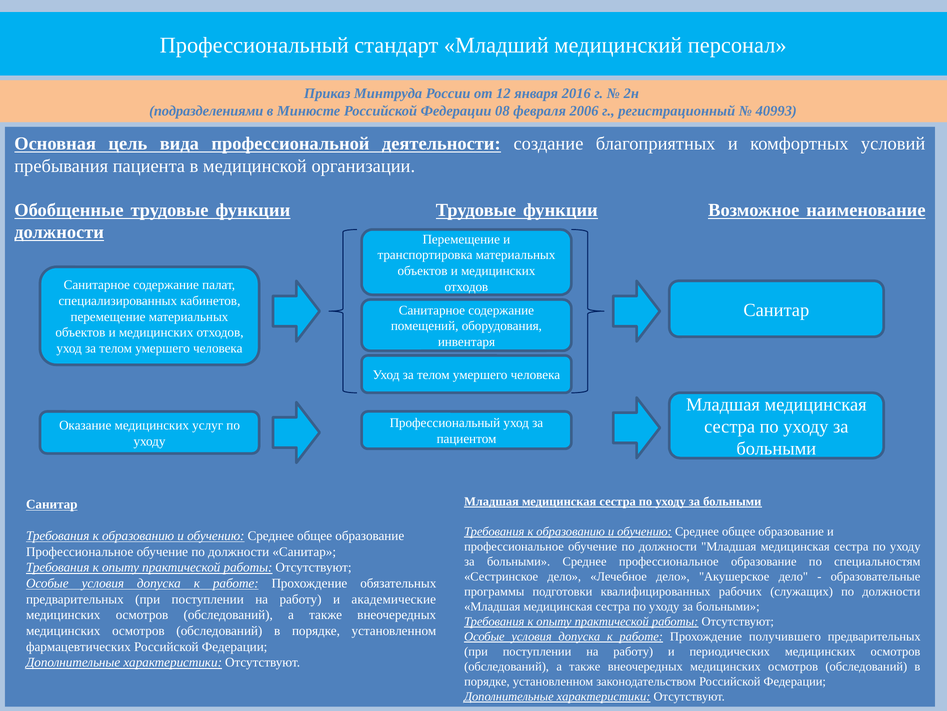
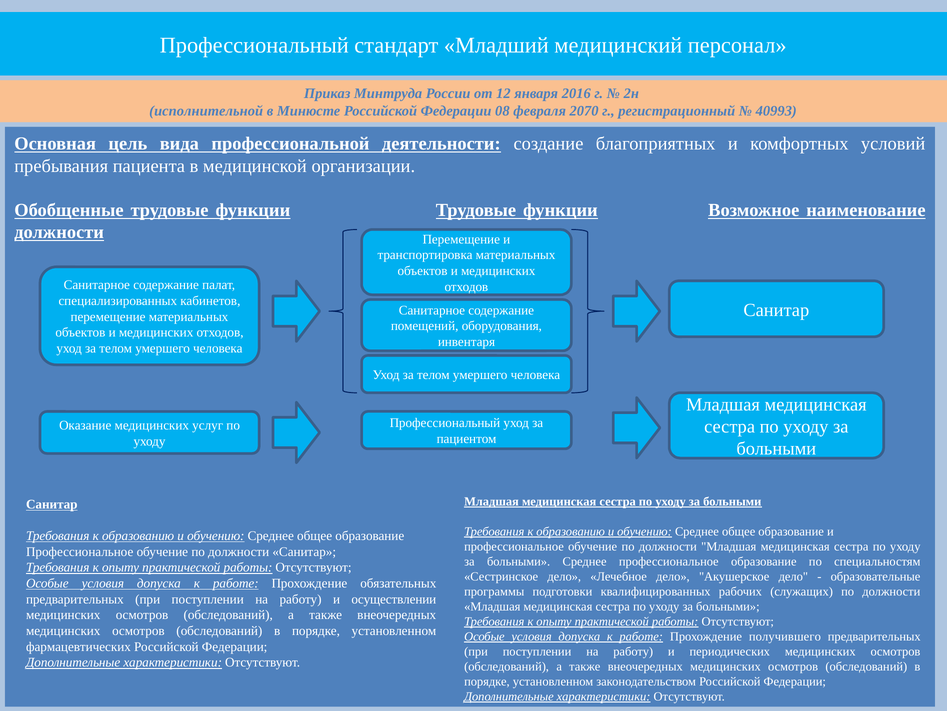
подразделениями: подразделениями -> исполнительной
2006: 2006 -> 2070
академические: академические -> осуществлении
